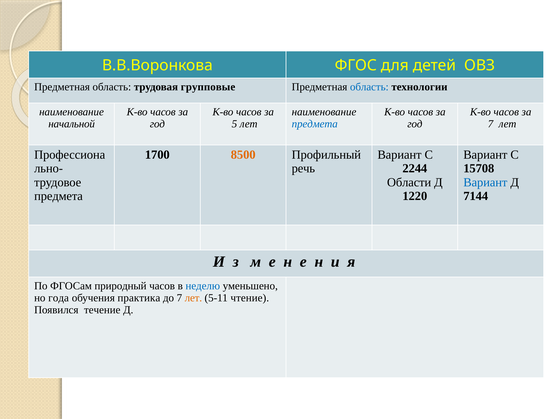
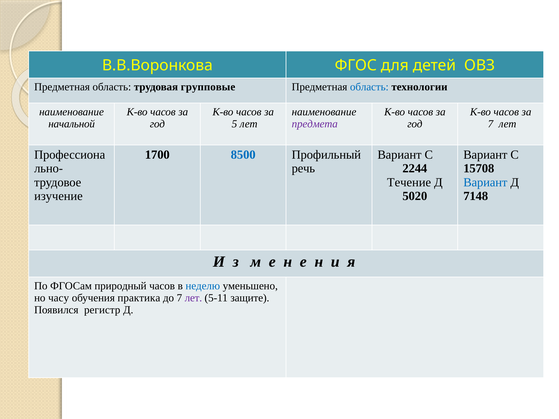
предмета at (315, 124) colour: blue -> purple
8500 colour: orange -> blue
Области: Области -> Течение
предмета at (59, 196): предмета -> изучение
1220: 1220 -> 5020
7144: 7144 -> 7148
года: года -> часу
лет at (193, 298) colour: orange -> purple
чтение: чтение -> защите
течение: течение -> регистр
